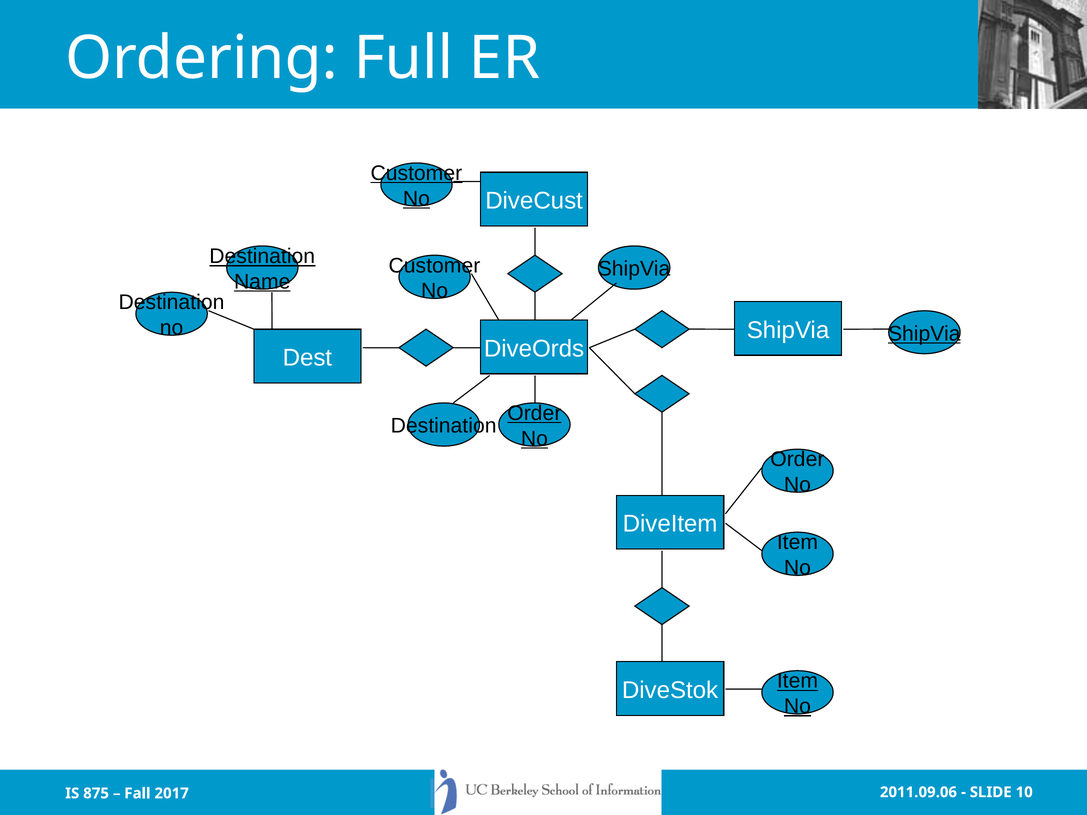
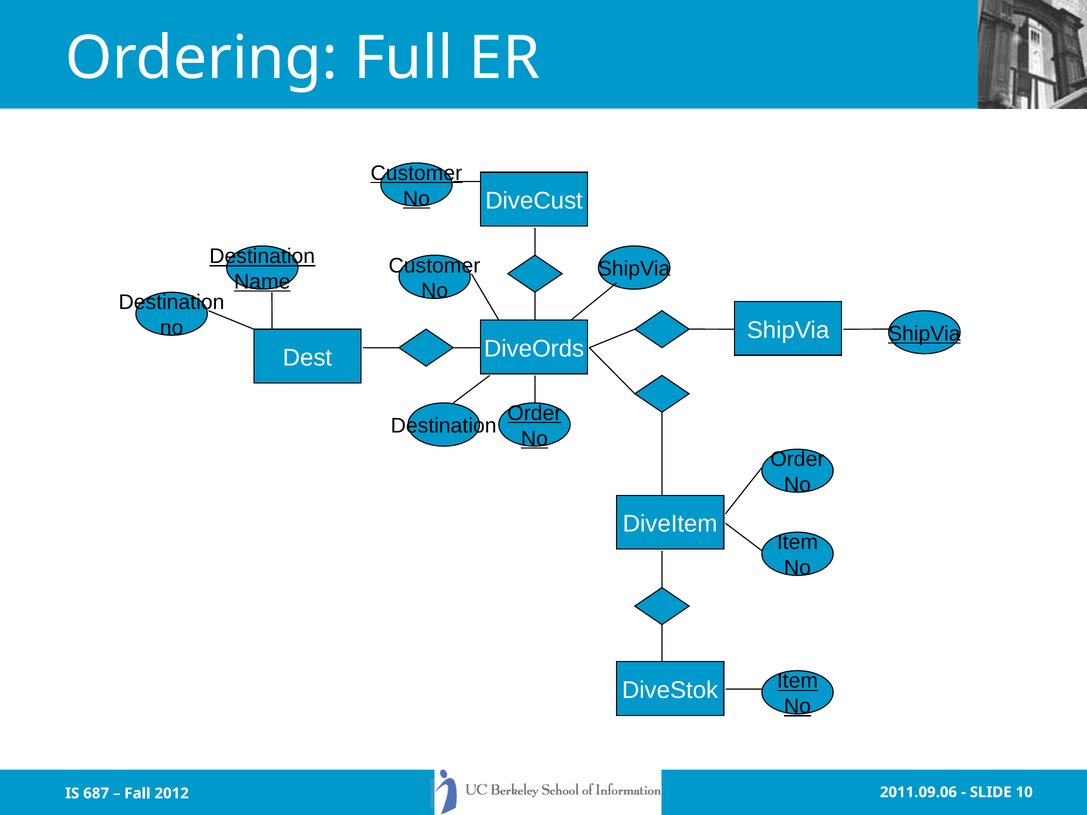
875: 875 -> 687
2017: 2017 -> 2012
